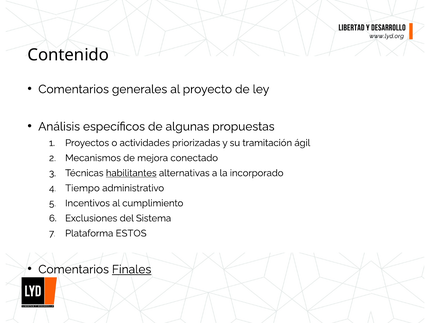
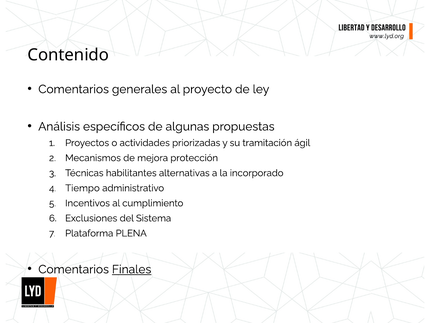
conectado: conectado -> protección
habilitantes underline: present -> none
ESTOS: ESTOS -> PLENA
